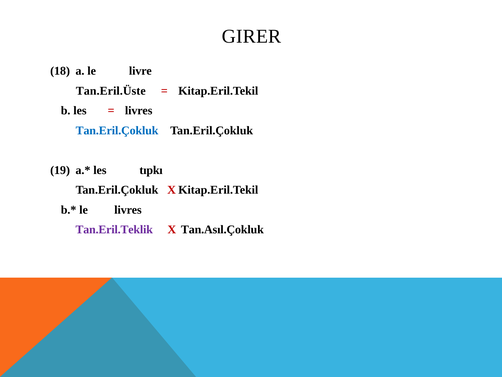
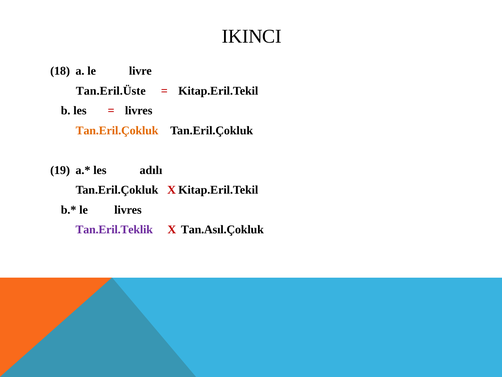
GIRER: GIRER -> IKINCI
Tan.Eril.Çokluk at (117, 130) colour: blue -> orange
tıpkı: tıpkı -> adılı
